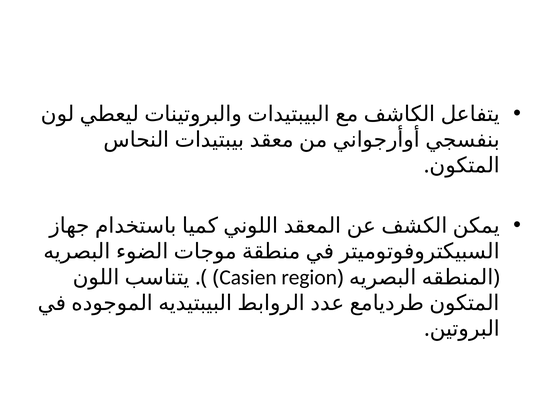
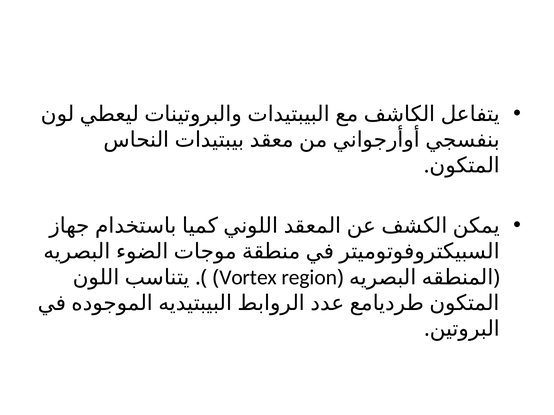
Casien: Casien -> Vortex
